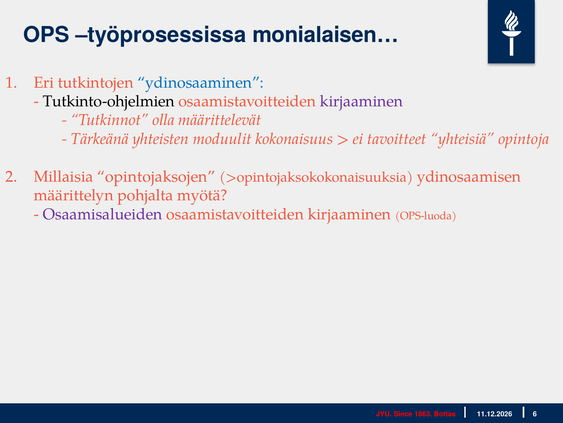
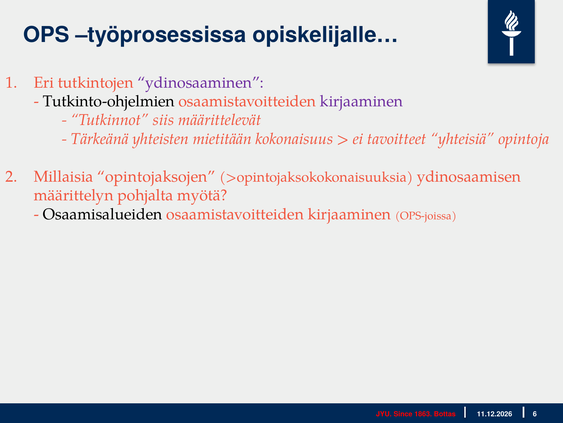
monialaisen…: monialaisen… -> opiskelijalle…
ydinosaaminen colour: blue -> purple
olla: olla -> siis
moduulit: moduulit -> mietitään
Osaamisalueiden colour: purple -> black
OPS-luoda: OPS-luoda -> OPS-joissa
